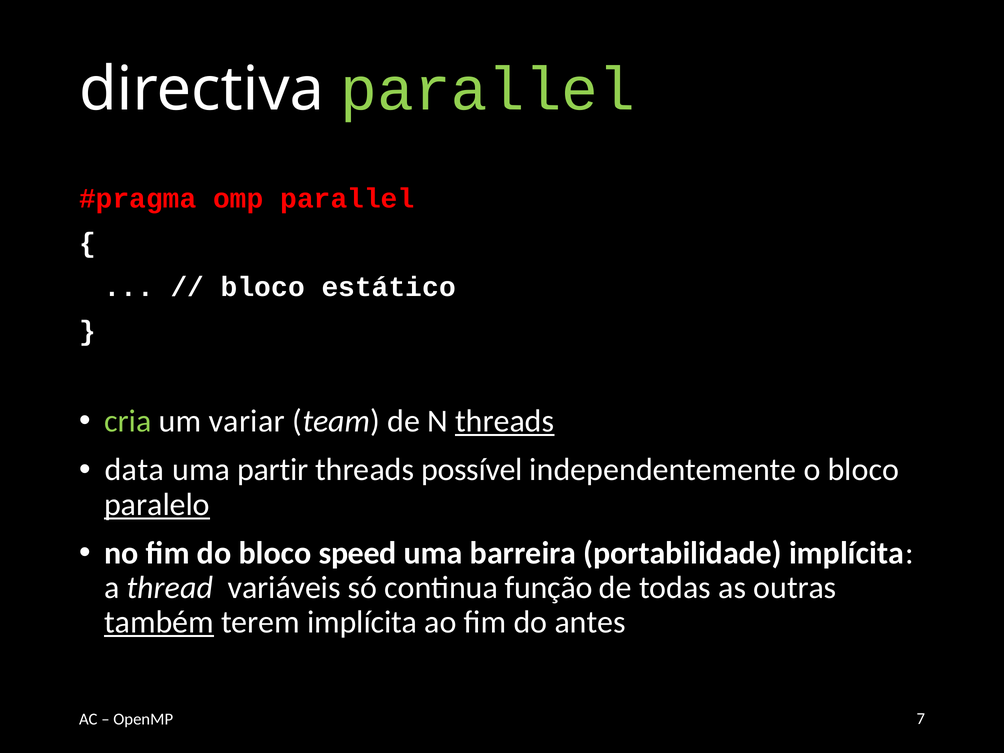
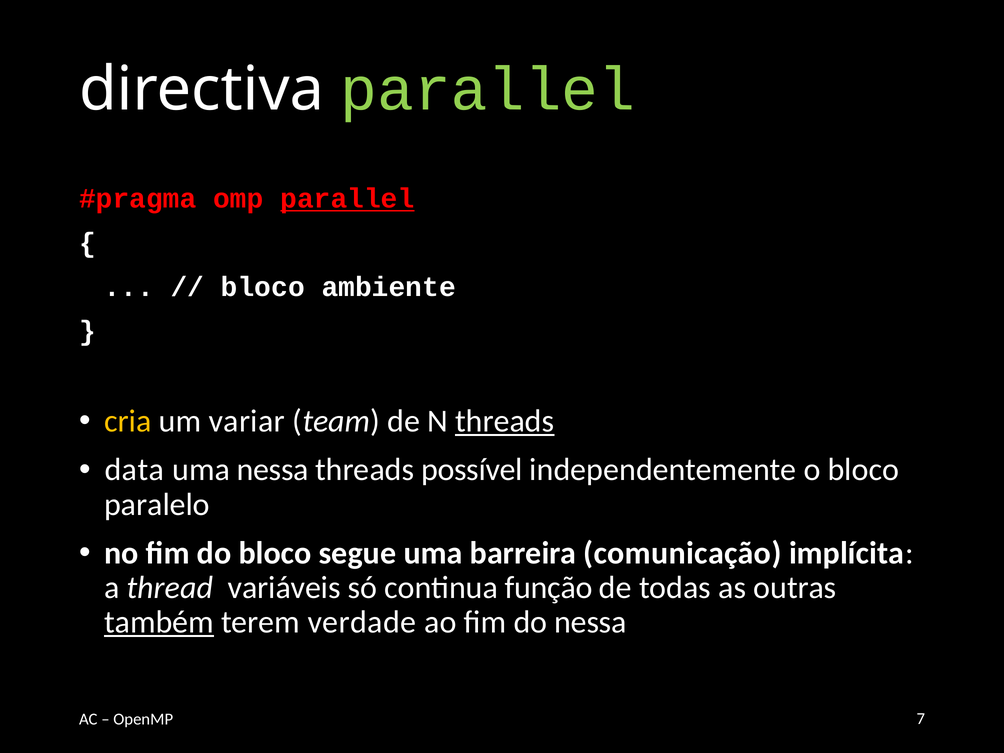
parallel at (347, 199) underline: none -> present
estático: estático -> ambiente
cria colour: light green -> yellow
uma partir: partir -> nessa
paralelo underline: present -> none
speed: speed -> segue
portabilidade: portabilidade -> comunicação
terem implícita: implícita -> verdade
do antes: antes -> nessa
